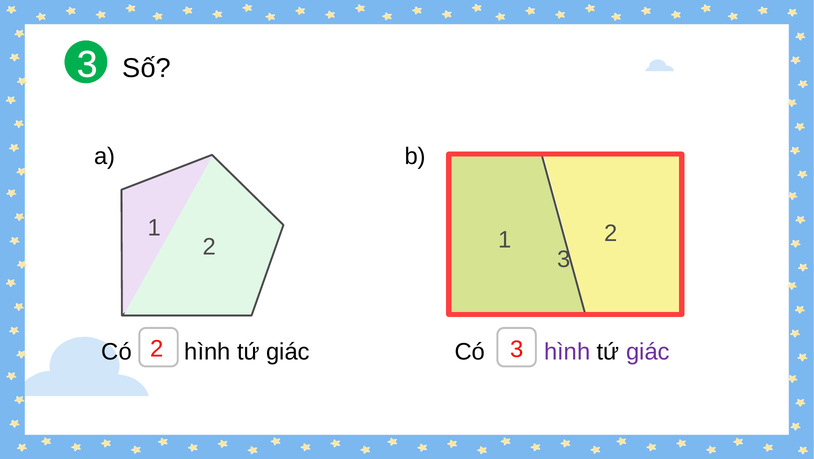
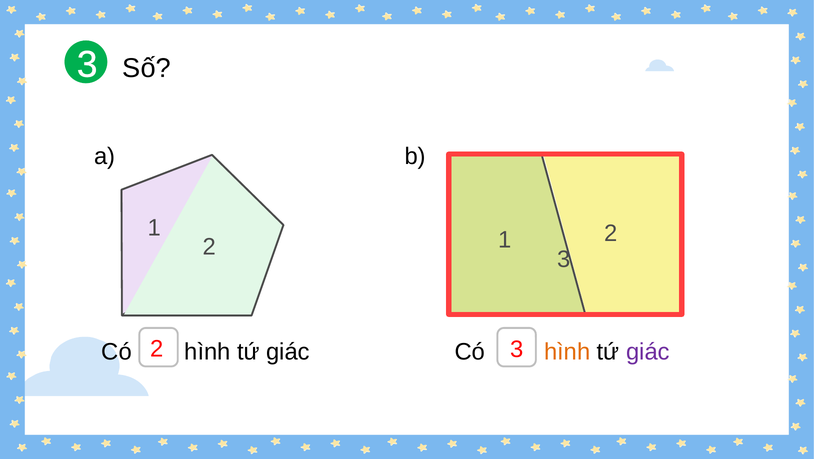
hình at (567, 352) colour: purple -> orange
